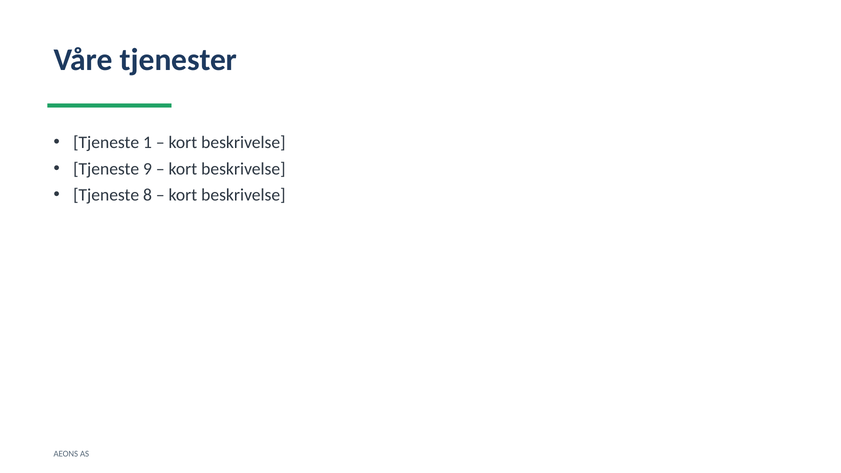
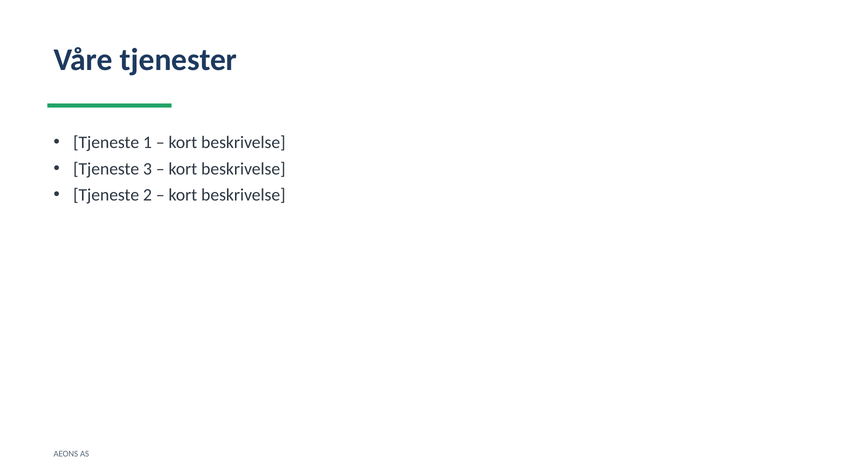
9: 9 -> 3
8: 8 -> 2
